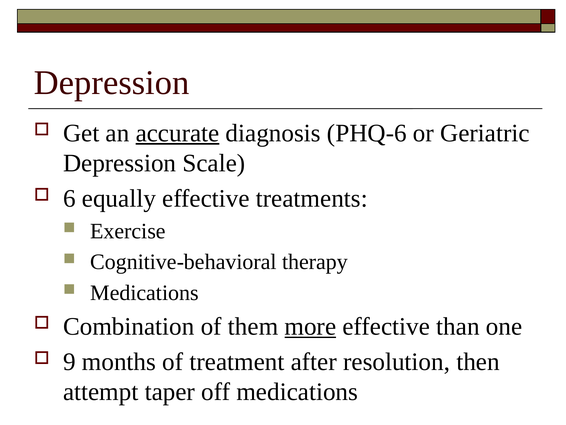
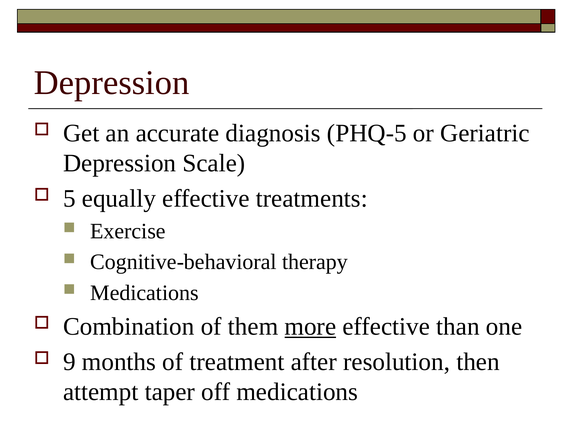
accurate underline: present -> none
PHQ-6: PHQ-6 -> PHQ-5
6: 6 -> 5
